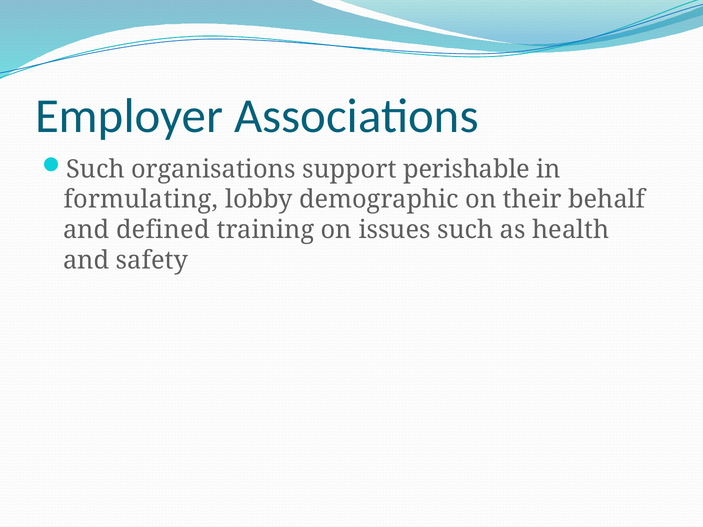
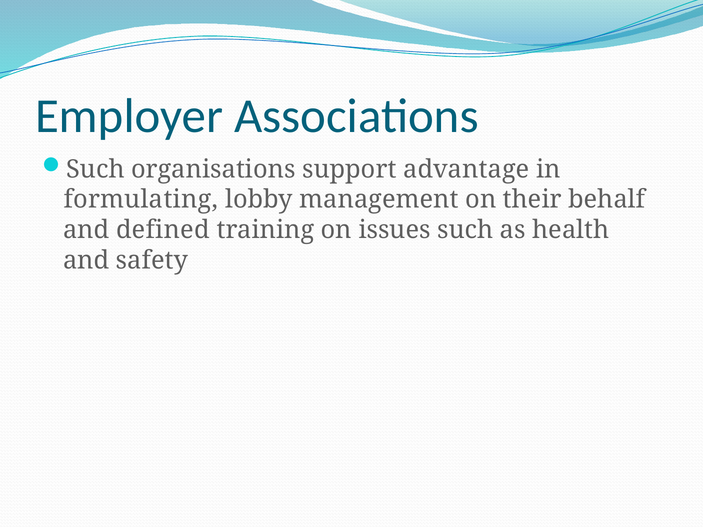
perishable: perishable -> advantage
demographic: demographic -> management
